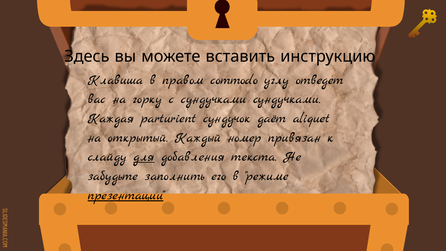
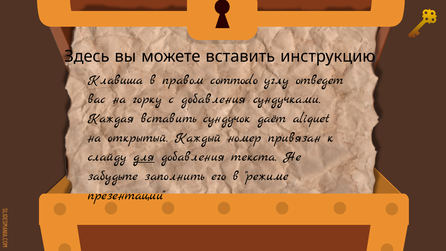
с сундучками: сундучками -> добавления
Каждая parturient: parturient -> вставить
презентации underline: present -> none
